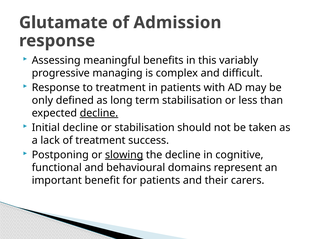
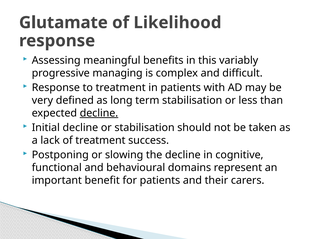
Admission: Admission -> Likelihood
only: only -> very
slowing underline: present -> none
